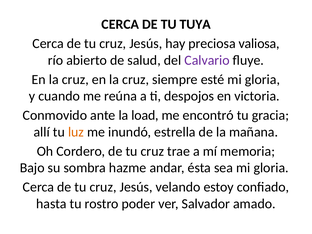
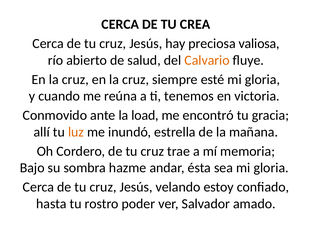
TUYA: TUYA -> CREA
Calvario colour: purple -> orange
despojos: despojos -> tenemos
